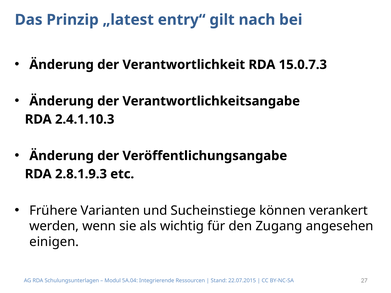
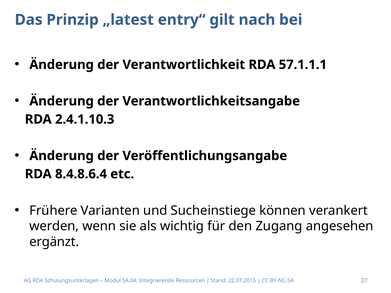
15.0.7.3: 15.0.7.3 -> 57.1.1.1
2.8.1.9.3: 2.8.1.9.3 -> 8.4.8.6.4
einigen: einigen -> ergänzt
